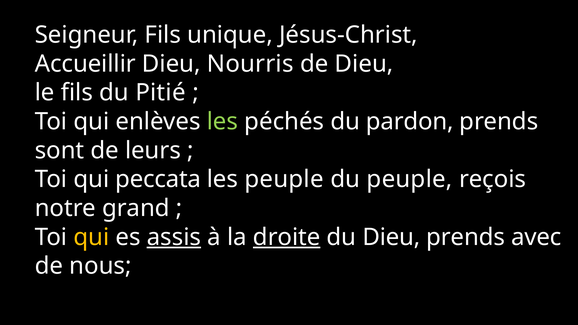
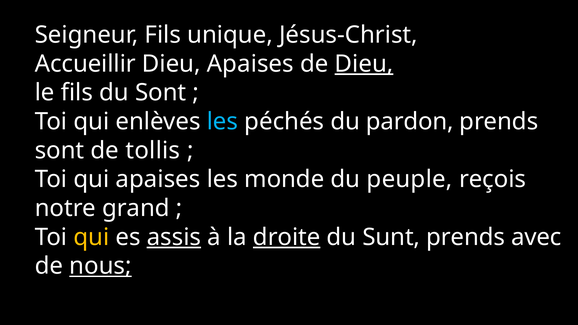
Dieu Nourris: Nourris -> Apaises
Dieu at (364, 64) underline: none -> present
du Pitié: Pitié -> Sont
les at (222, 122) colour: light green -> light blue
leurs: leurs -> tollis
qui peccata: peccata -> apaises
les peuple: peuple -> monde
du Dieu: Dieu -> Sunt
nous underline: none -> present
